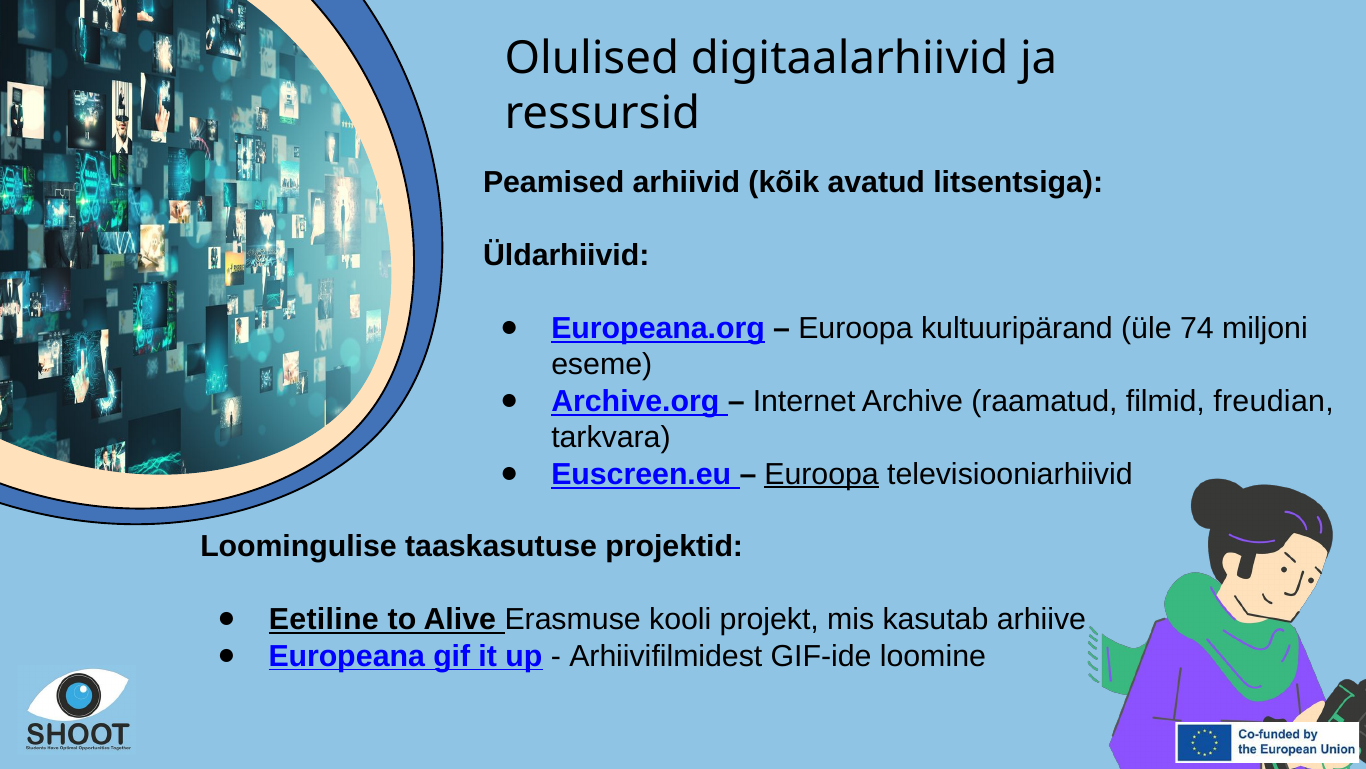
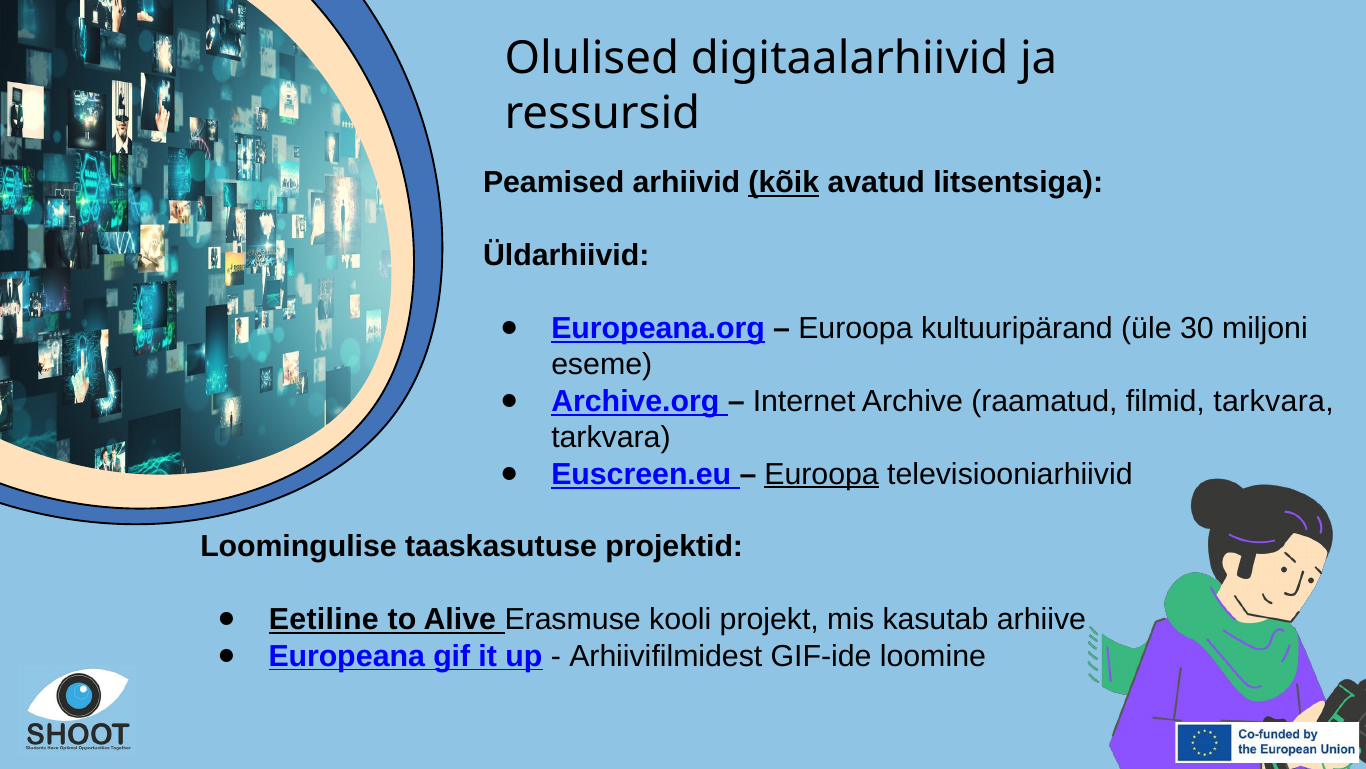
kõik underline: none -> present
74: 74 -> 30
filmid freudian: freudian -> tarkvara
